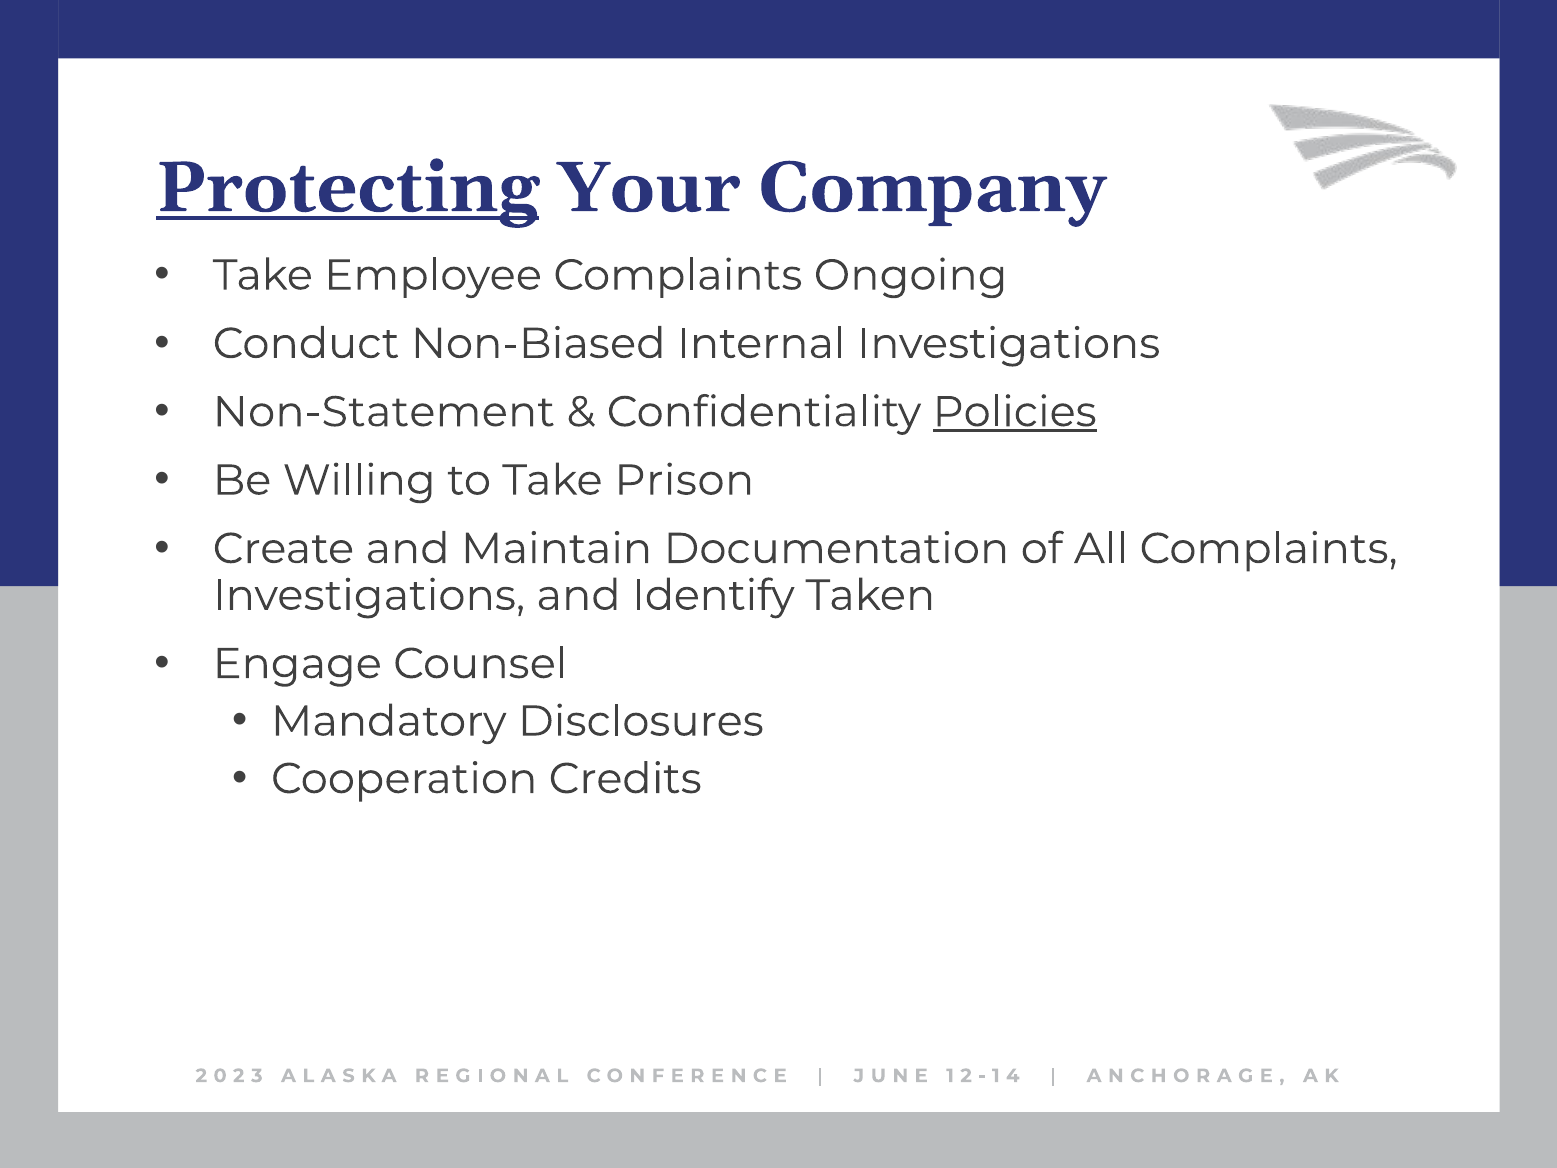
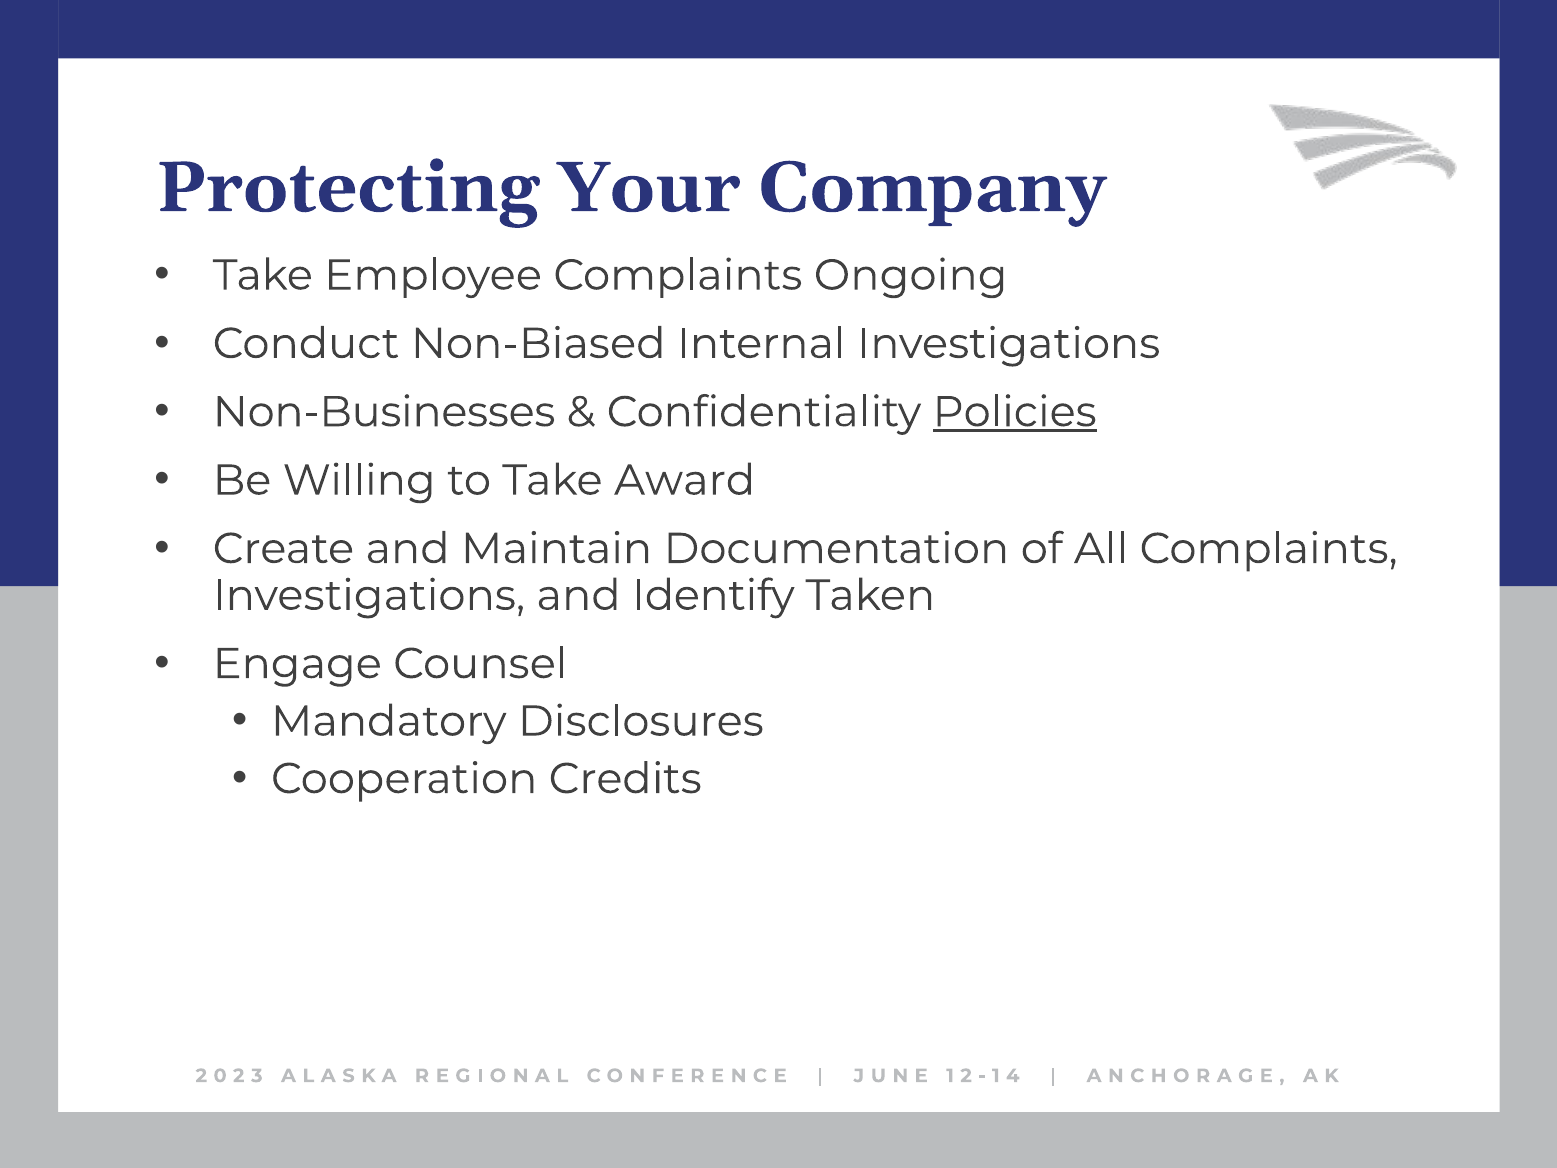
Protecting underline: present -> none
Non-Statement: Non-Statement -> Non-Businesses
Prison: Prison -> Award
